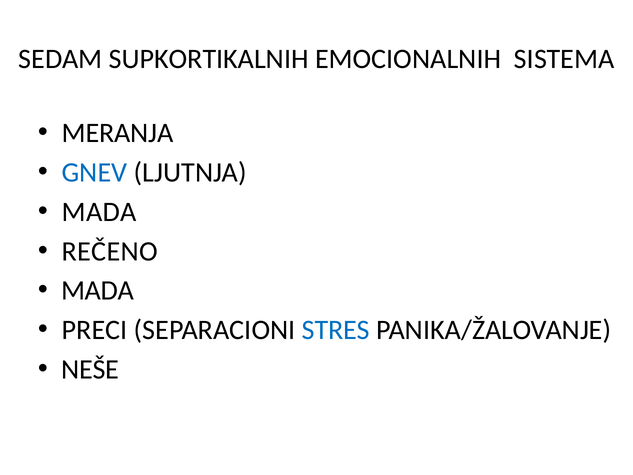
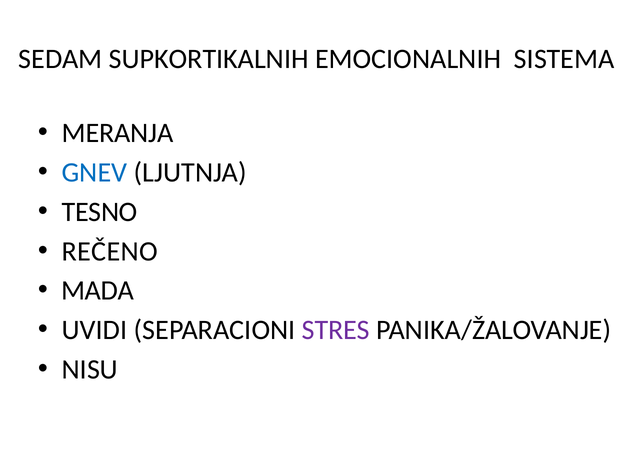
MADA at (99, 212): MADA -> TESNO
PRECI: PRECI -> UVIDI
STRES colour: blue -> purple
NEŠE: NEŠE -> NISU
